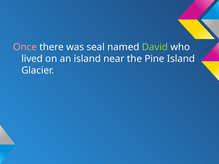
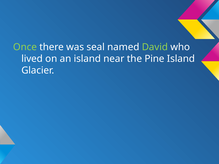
Once colour: pink -> light green
